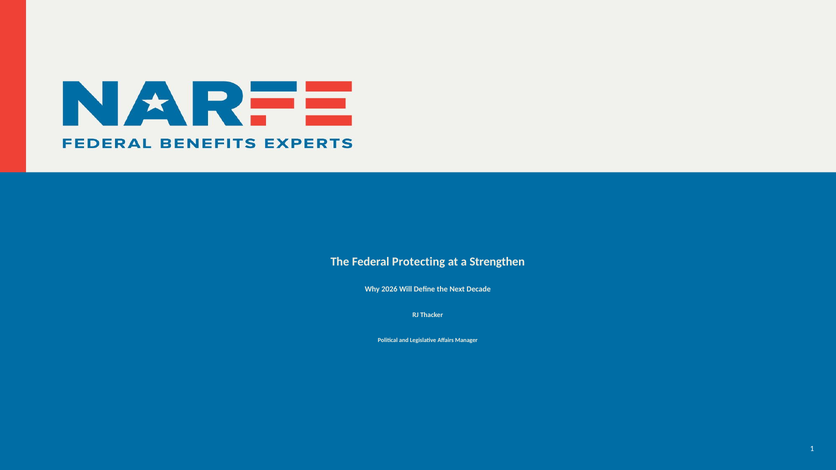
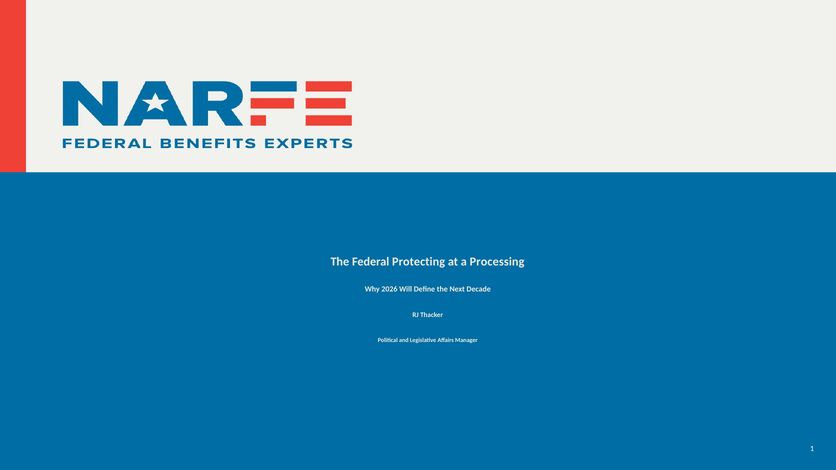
Strengthen: Strengthen -> Processing
